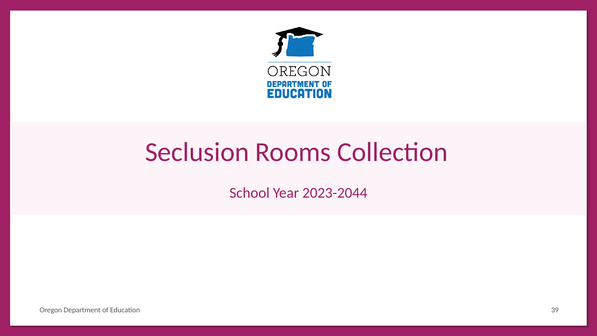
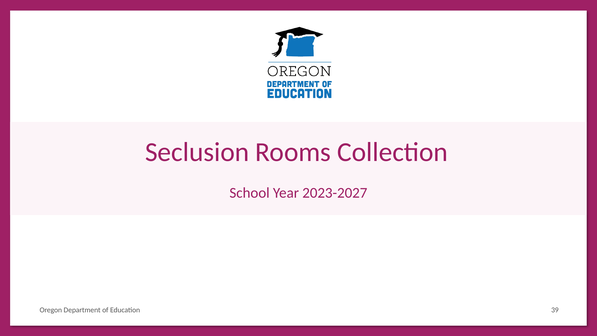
2023-2044: 2023-2044 -> 2023-2027
